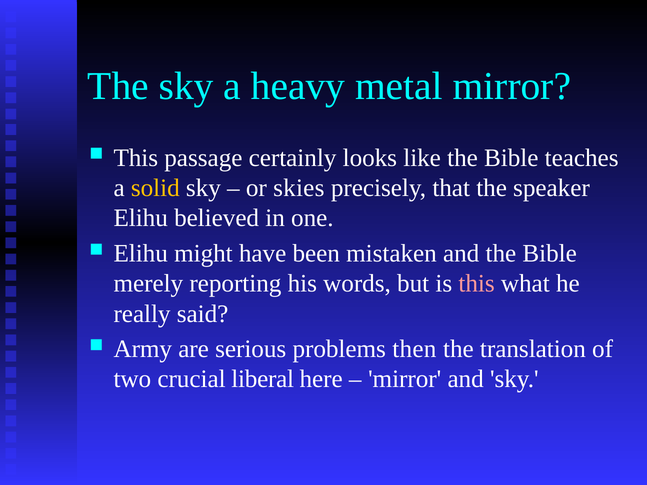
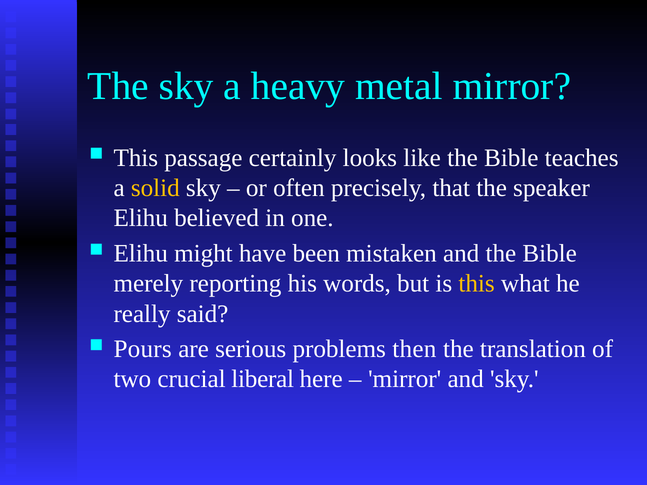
skies: skies -> often
this at (477, 284) colour: pink -> yellow
Army: Army -> Pours
